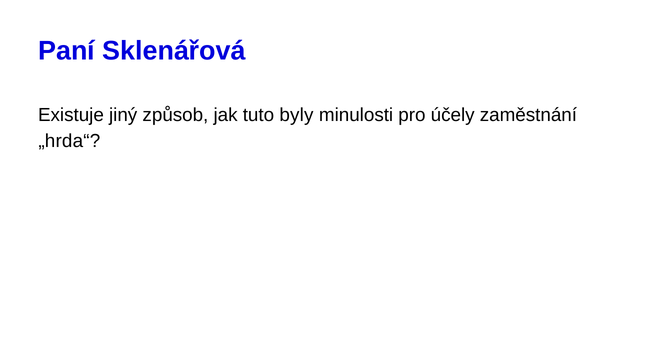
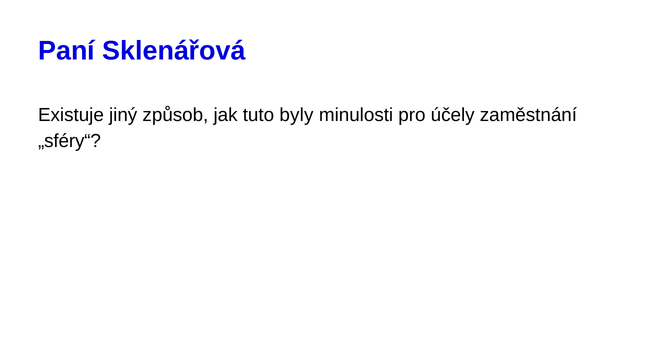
„hrda“: „hrda“ -> „sféry“
